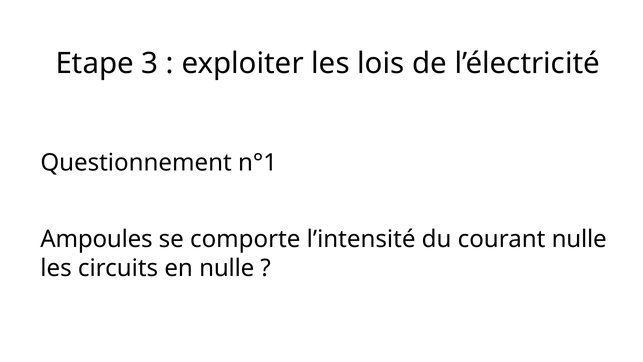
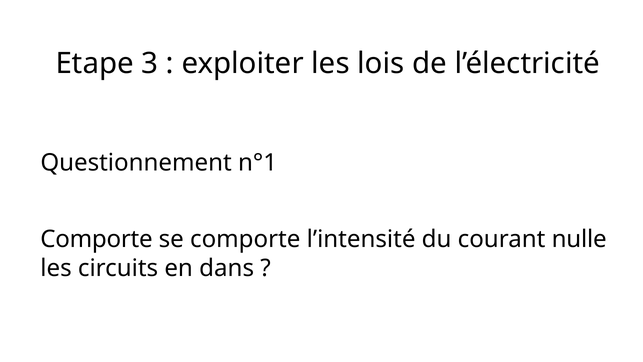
Ampoules at (96, 239): Ampoules -> Comporte
en nulle: nulle -> dans
